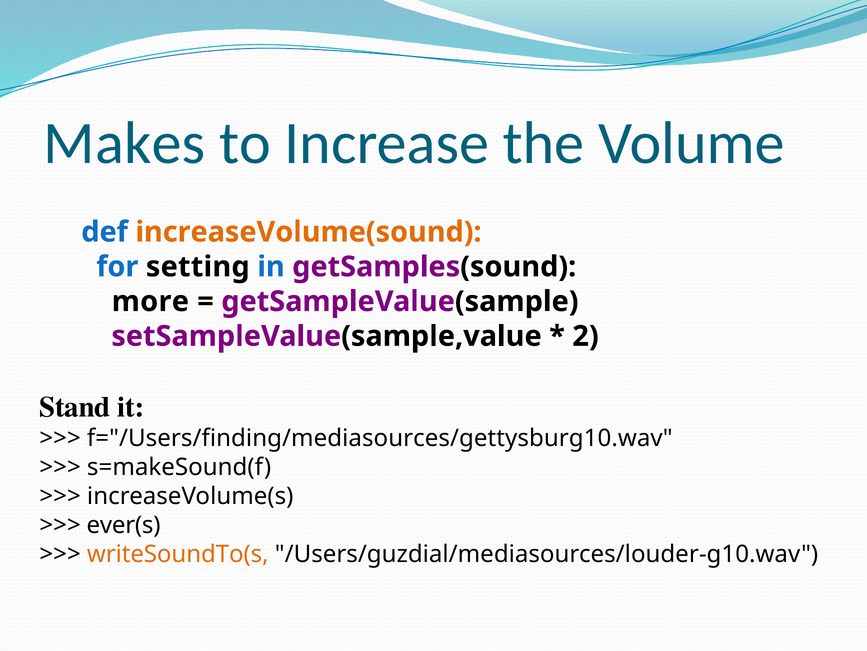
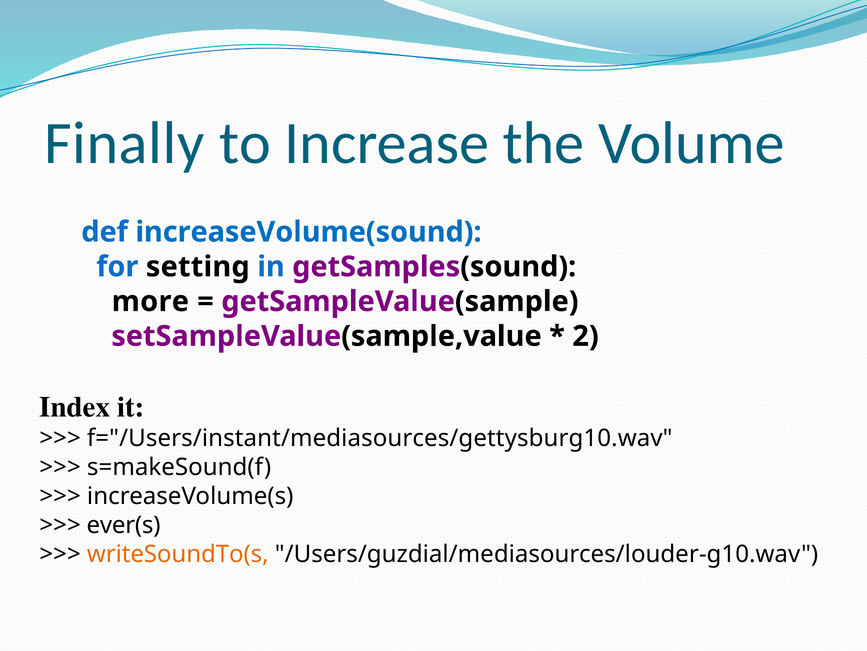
Makes: Makes -> Finally
increaseVolume(sound colour: orange -> blue
Stand: Stand -> Index
f="/Users/finding/mediasources/gettysburg10.wav: f="/Users/finding/mediasources/gettysburg10.wav -> f="/Users/instant/mediasources/gettysburg10.wav
